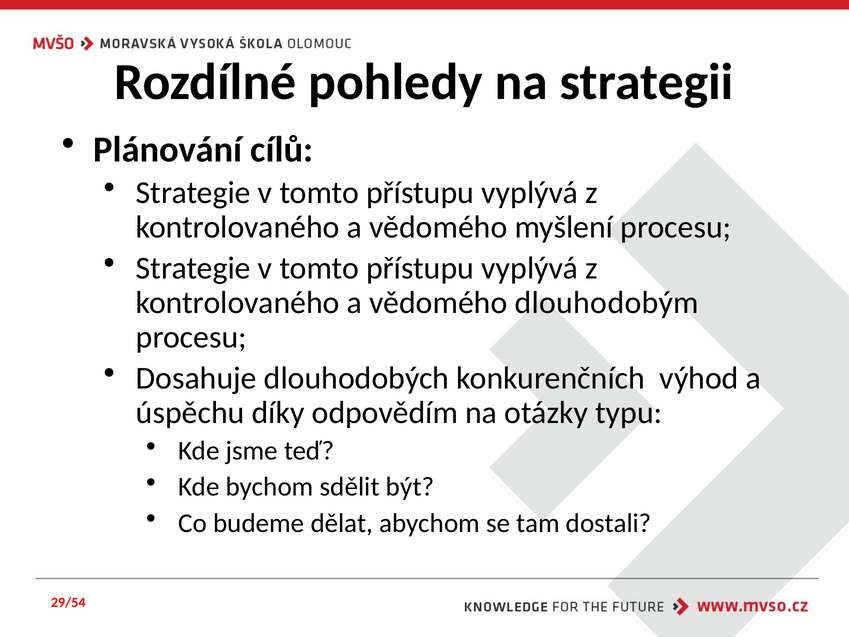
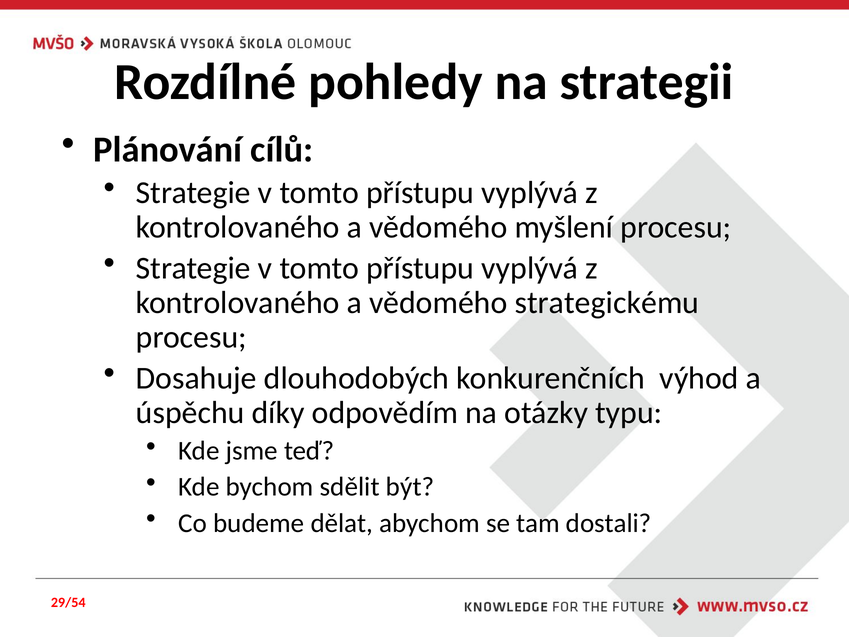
dlouhodobým: dlouhodobým -> strategickému
